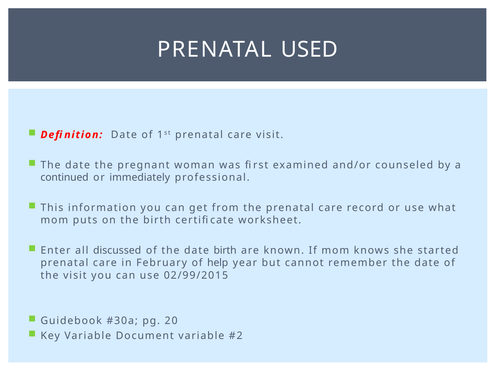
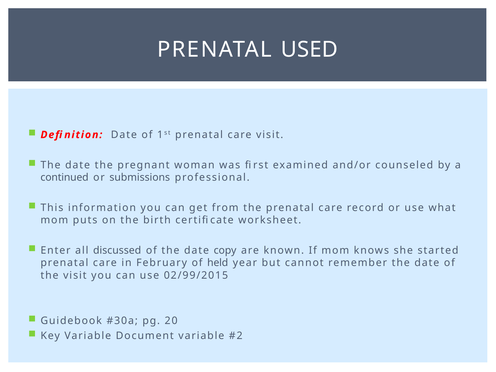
immediately: immediately -> submissions
date birth: birth -> copy
help: help -> held
